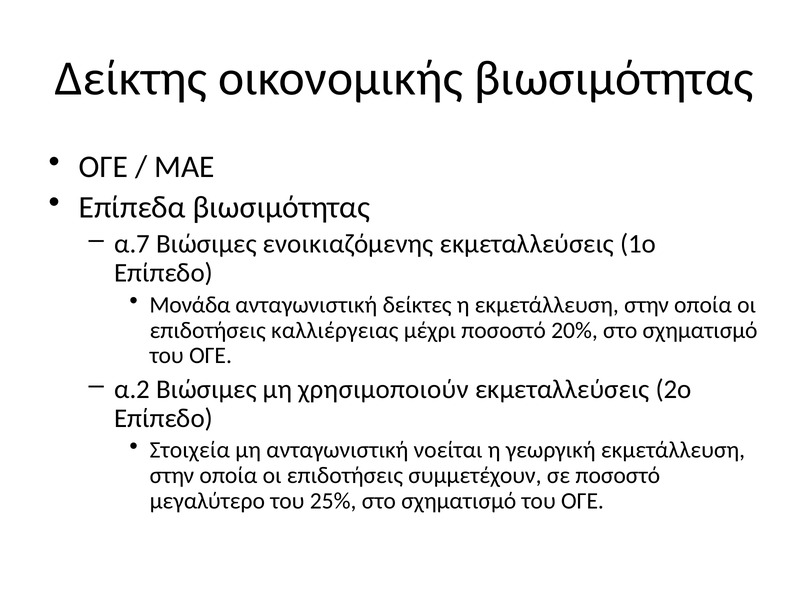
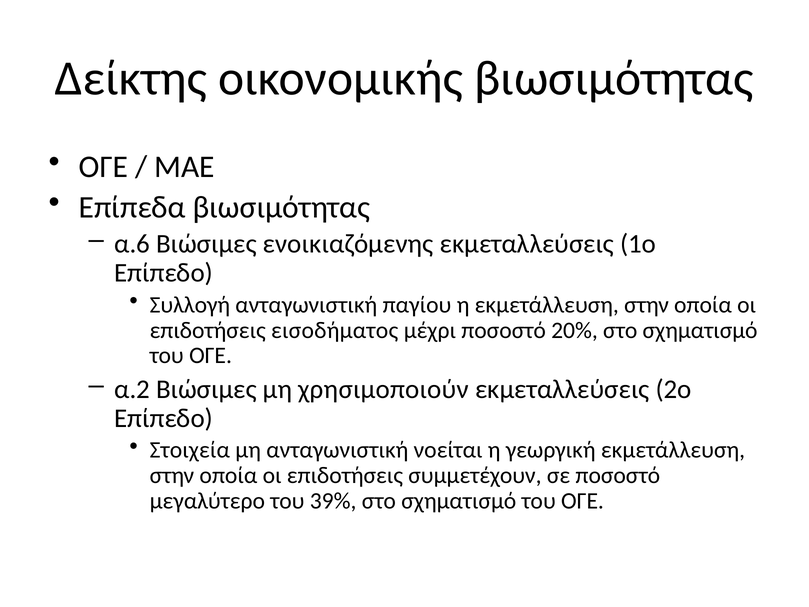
α.7: α.7 -> α.6
Μονάδα: Μονάδα -> Συλλογή
δείκτες: δείκτες -> παγίου
καλλιέργειας: καλλιέργειας -> εισοδήματος
25%: 25% -> 39%
